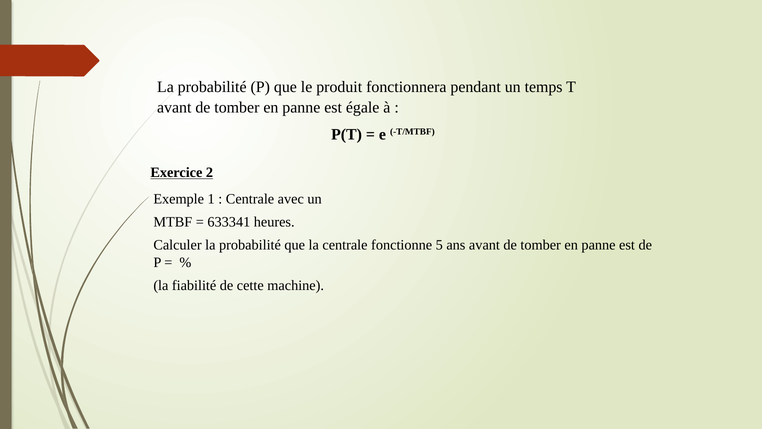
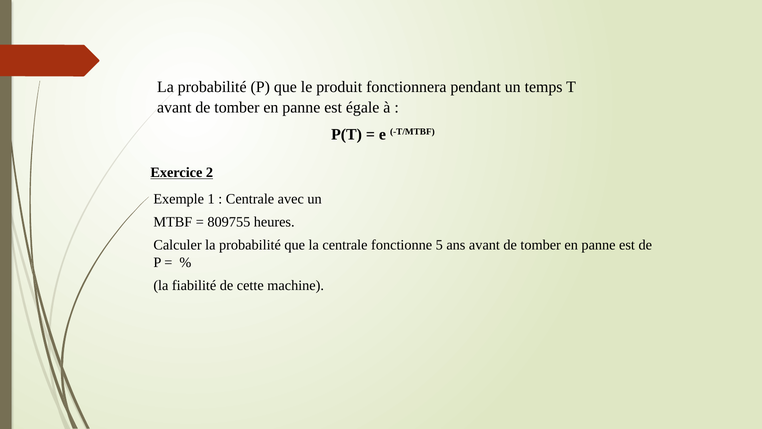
633341: 633341 -> 809755
